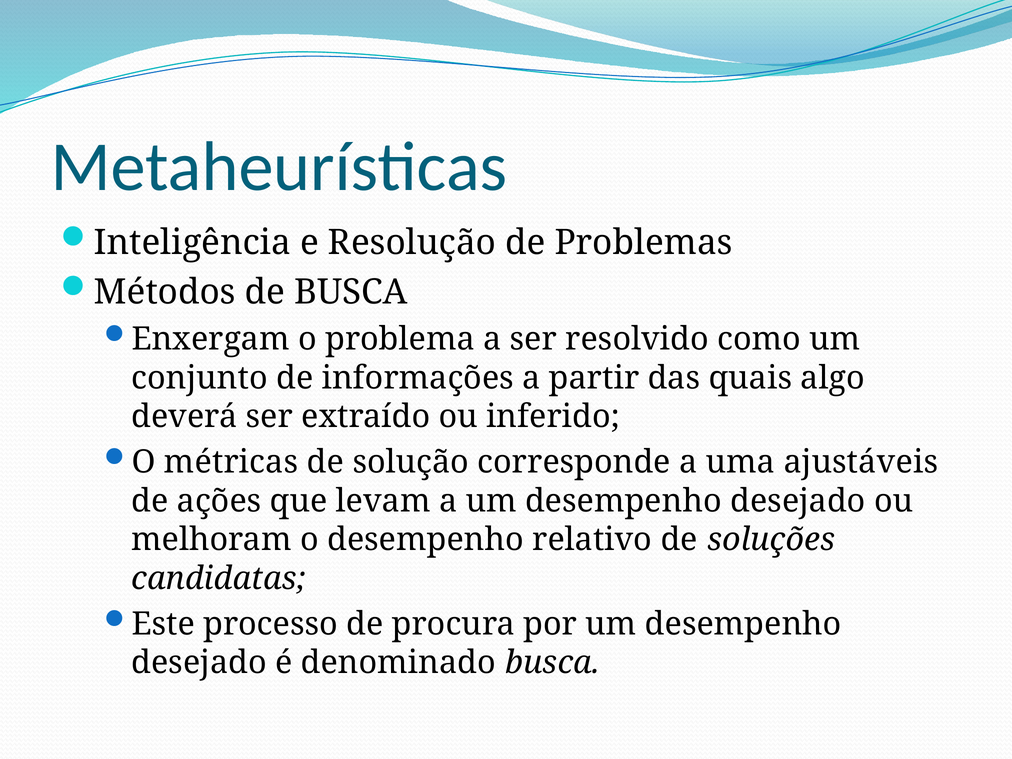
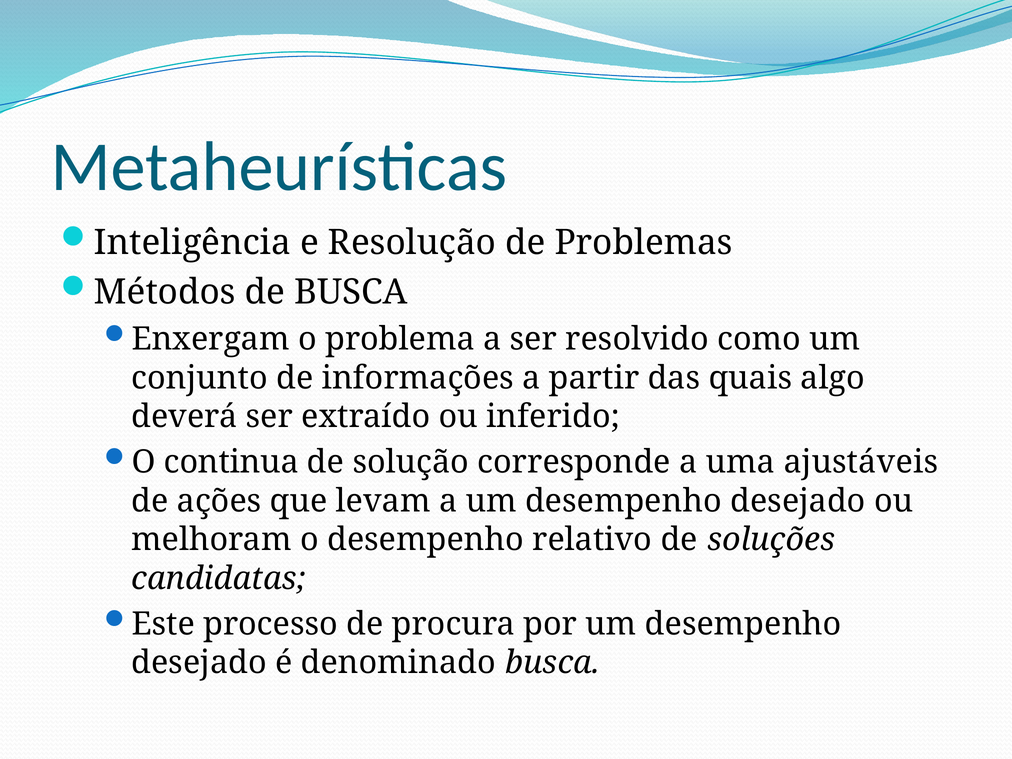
métricas: métricas -> continua
